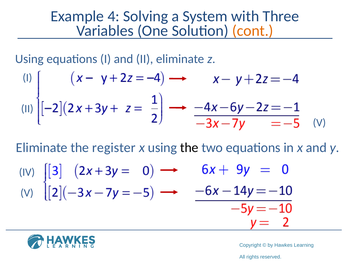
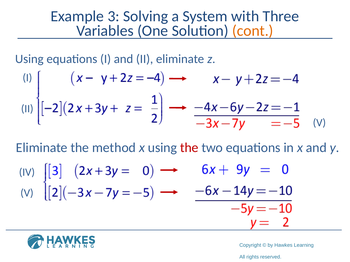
4: 4 -> 3
register: register -> method
the at (189, 148) colour: black -> red
